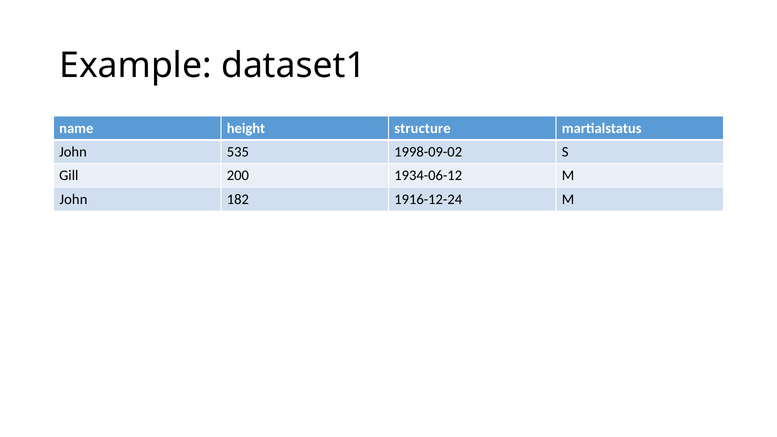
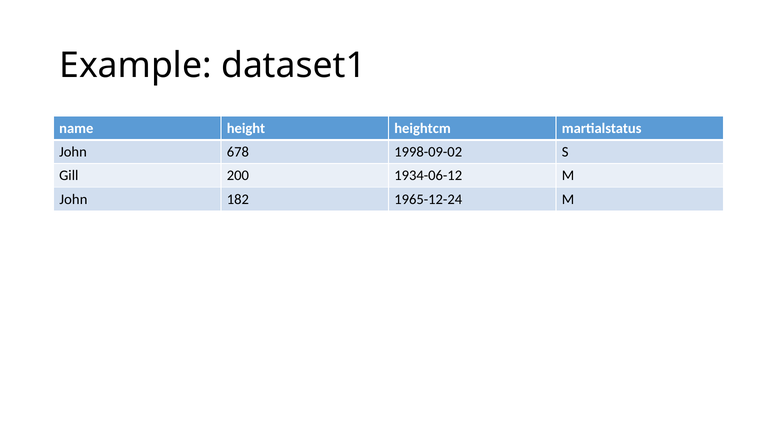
structure: structure -> heightcm
535: 535 -> 678
1916-12-24: 1916-12-24 -> 1965-12-24
